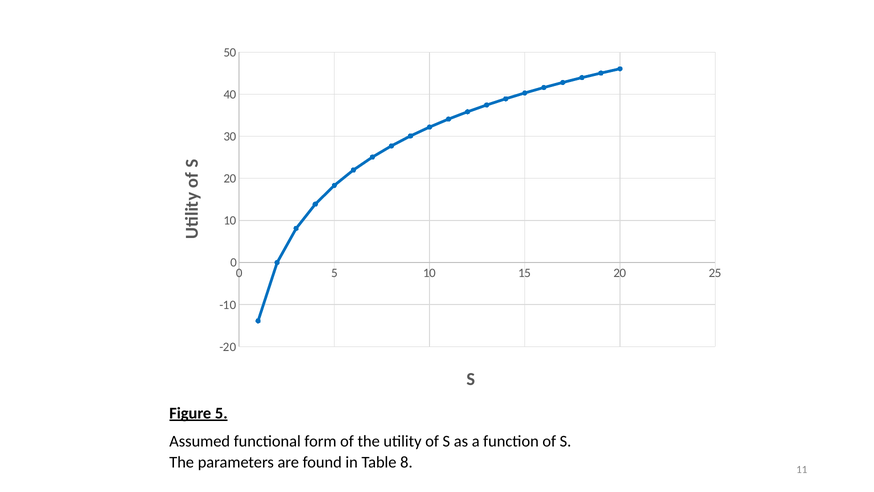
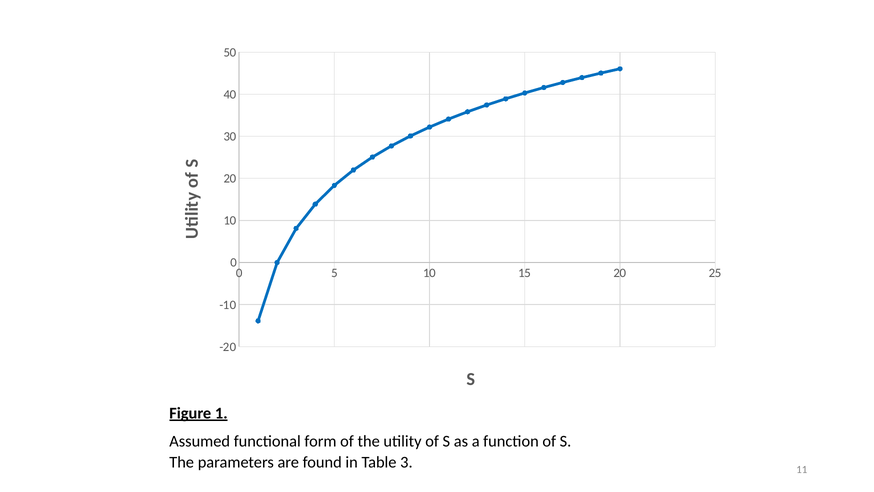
Figure 5: 5 -> 1
8: 8 -> 3
